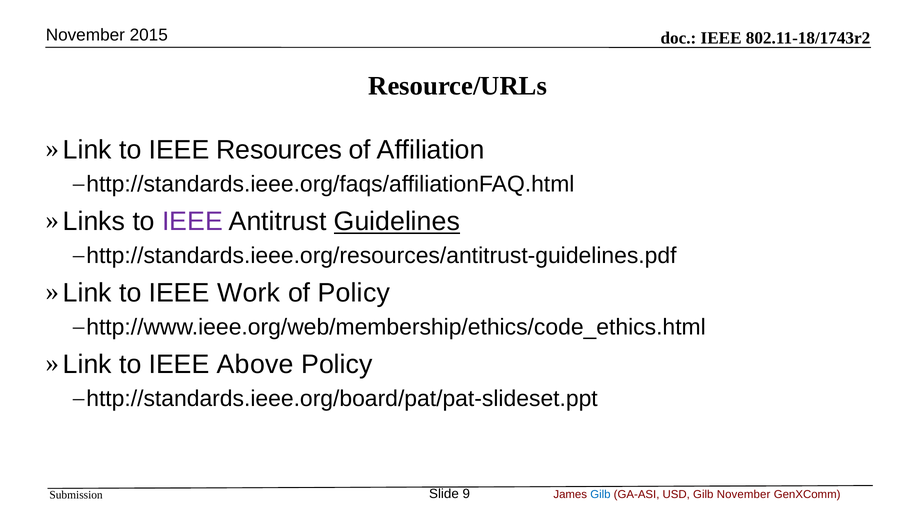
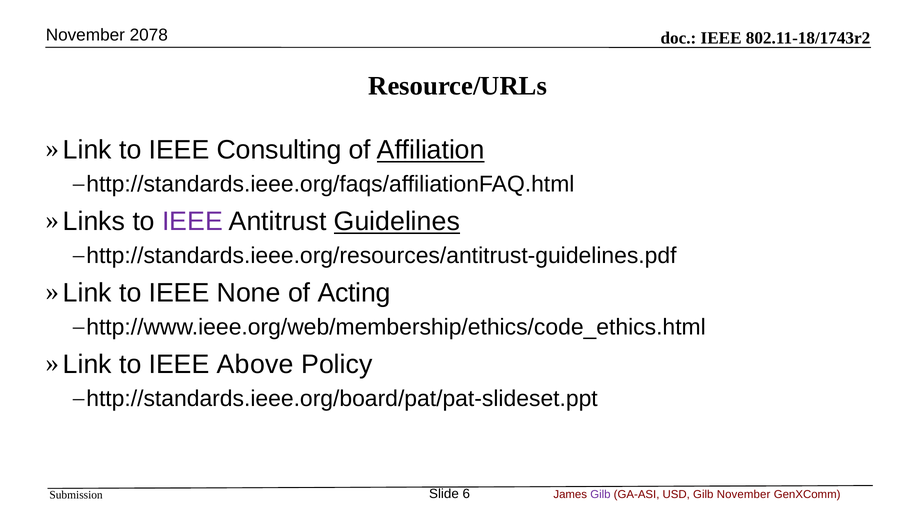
2015: 2015 -> 2078
Resources: Resources -> Consulting
Affiliation underline: none -> present
Work: Work -> None
of Policy: Policy -> Acting
9: 9 -> 6
Gilb at (600, 495) colour: blue -> purple
